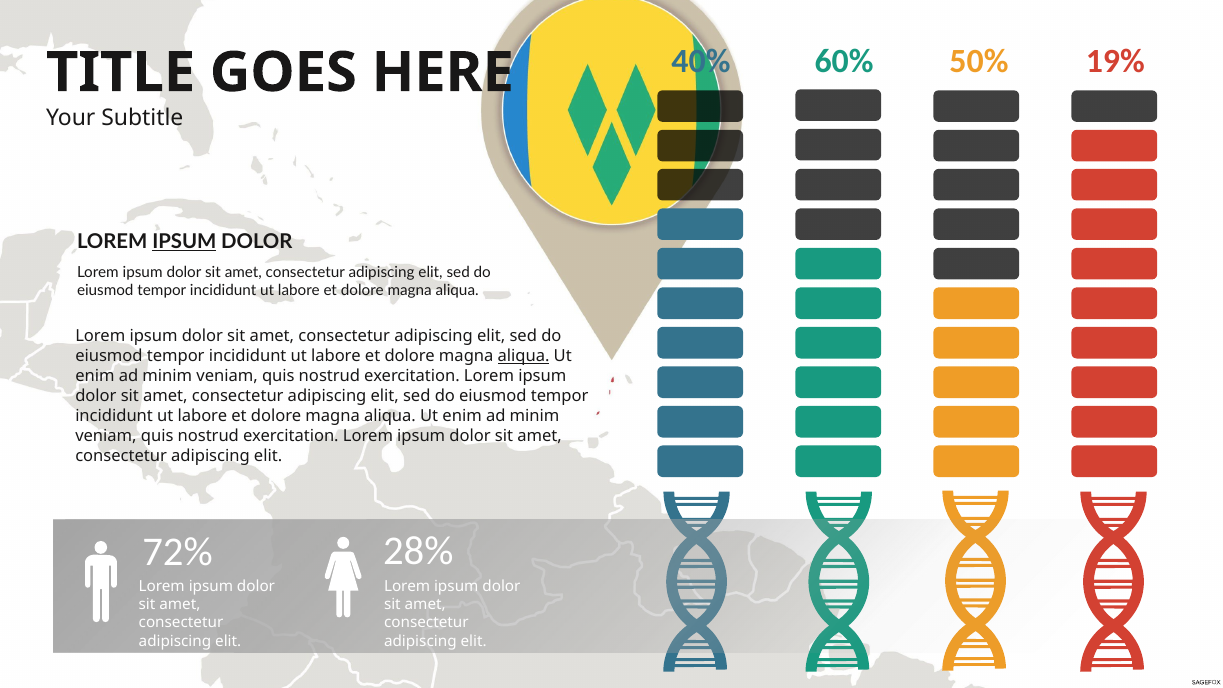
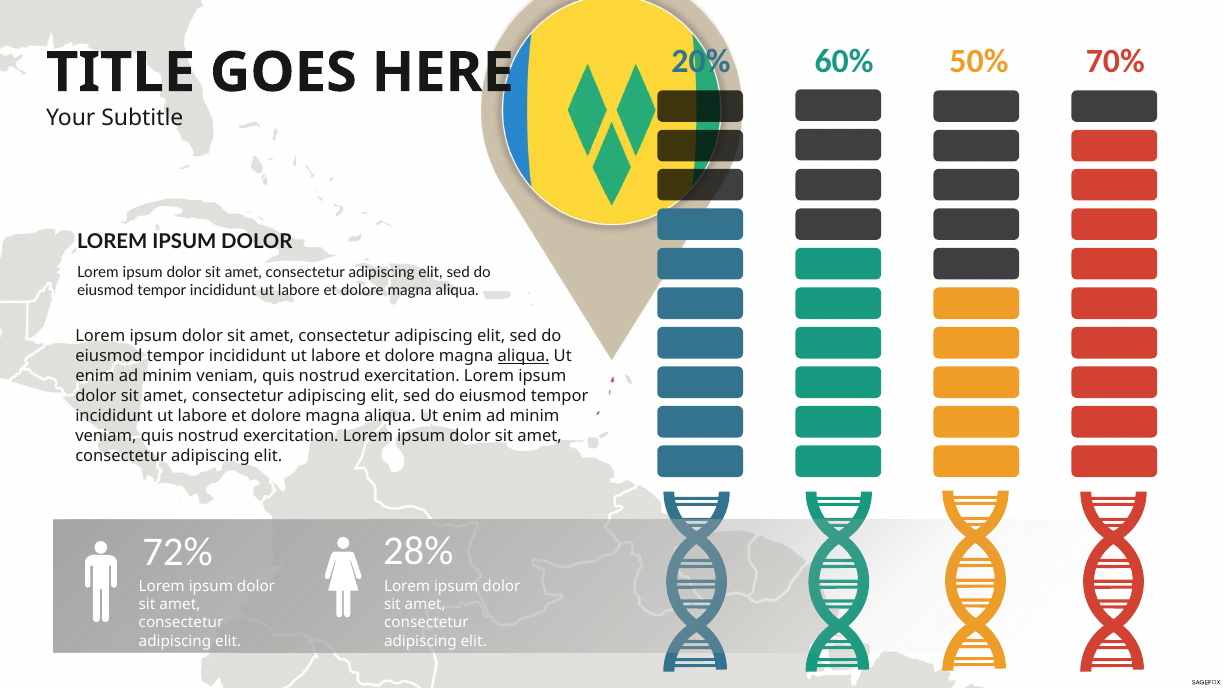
40%: 40% -> 20%
19%: 19% -> 70%
IPSUM at (184, 242) underline: present -> none
